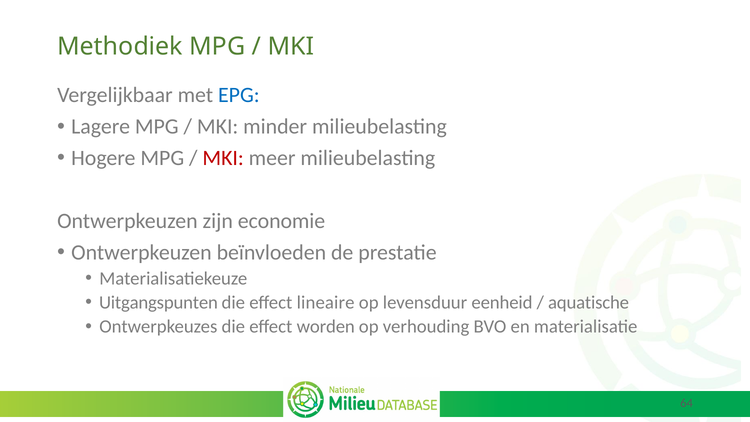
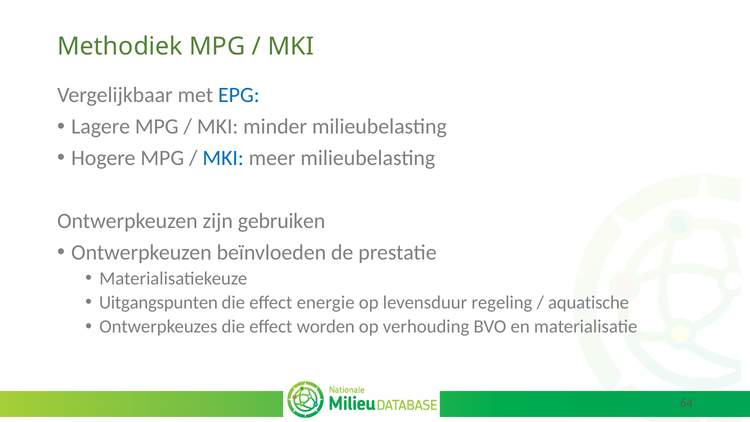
MKI at (223, 158) colour: red -> blue
economie: economie -> gebruiken
lineaire: lineaire -> energie
eenheid: eenheid -> regeling
